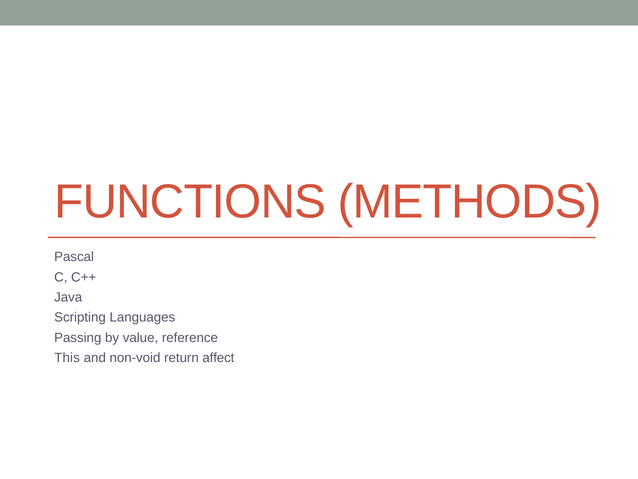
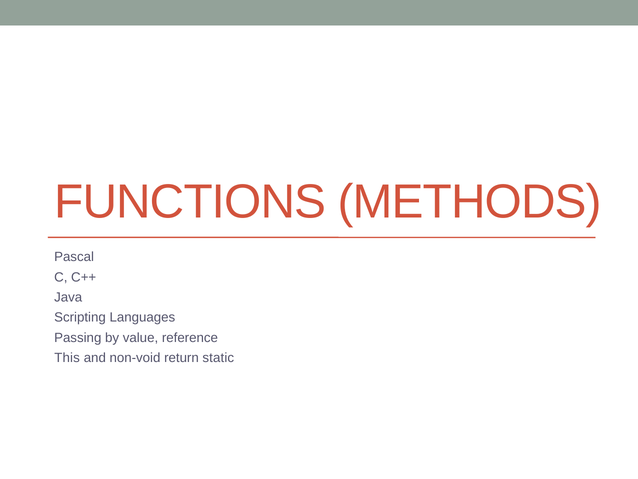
affect: affect -> static
